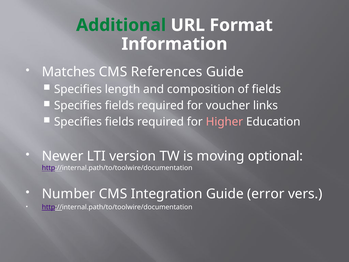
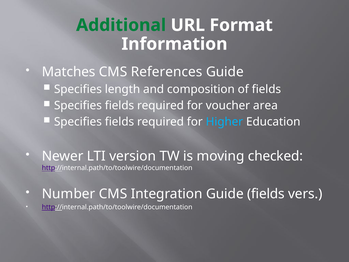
links: links -> area
Higher colour: pink -> light blue
optional: optional -> checked
Guide error: error -> fields
